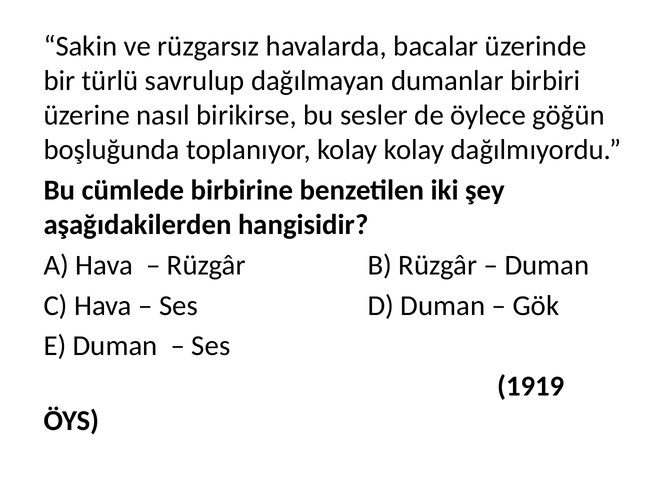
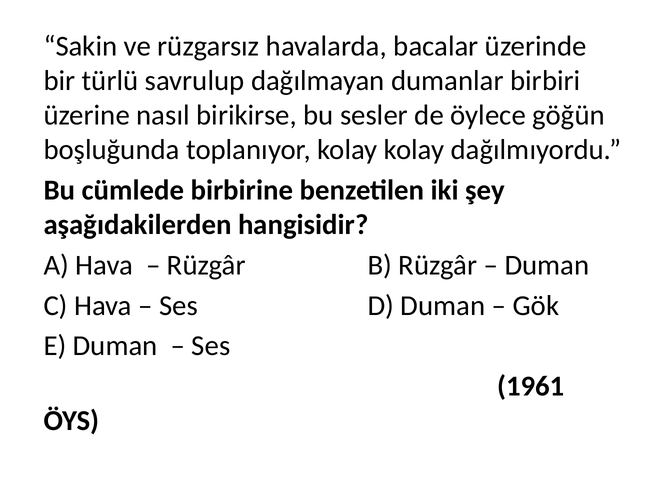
1919: 1919 -> 1961
